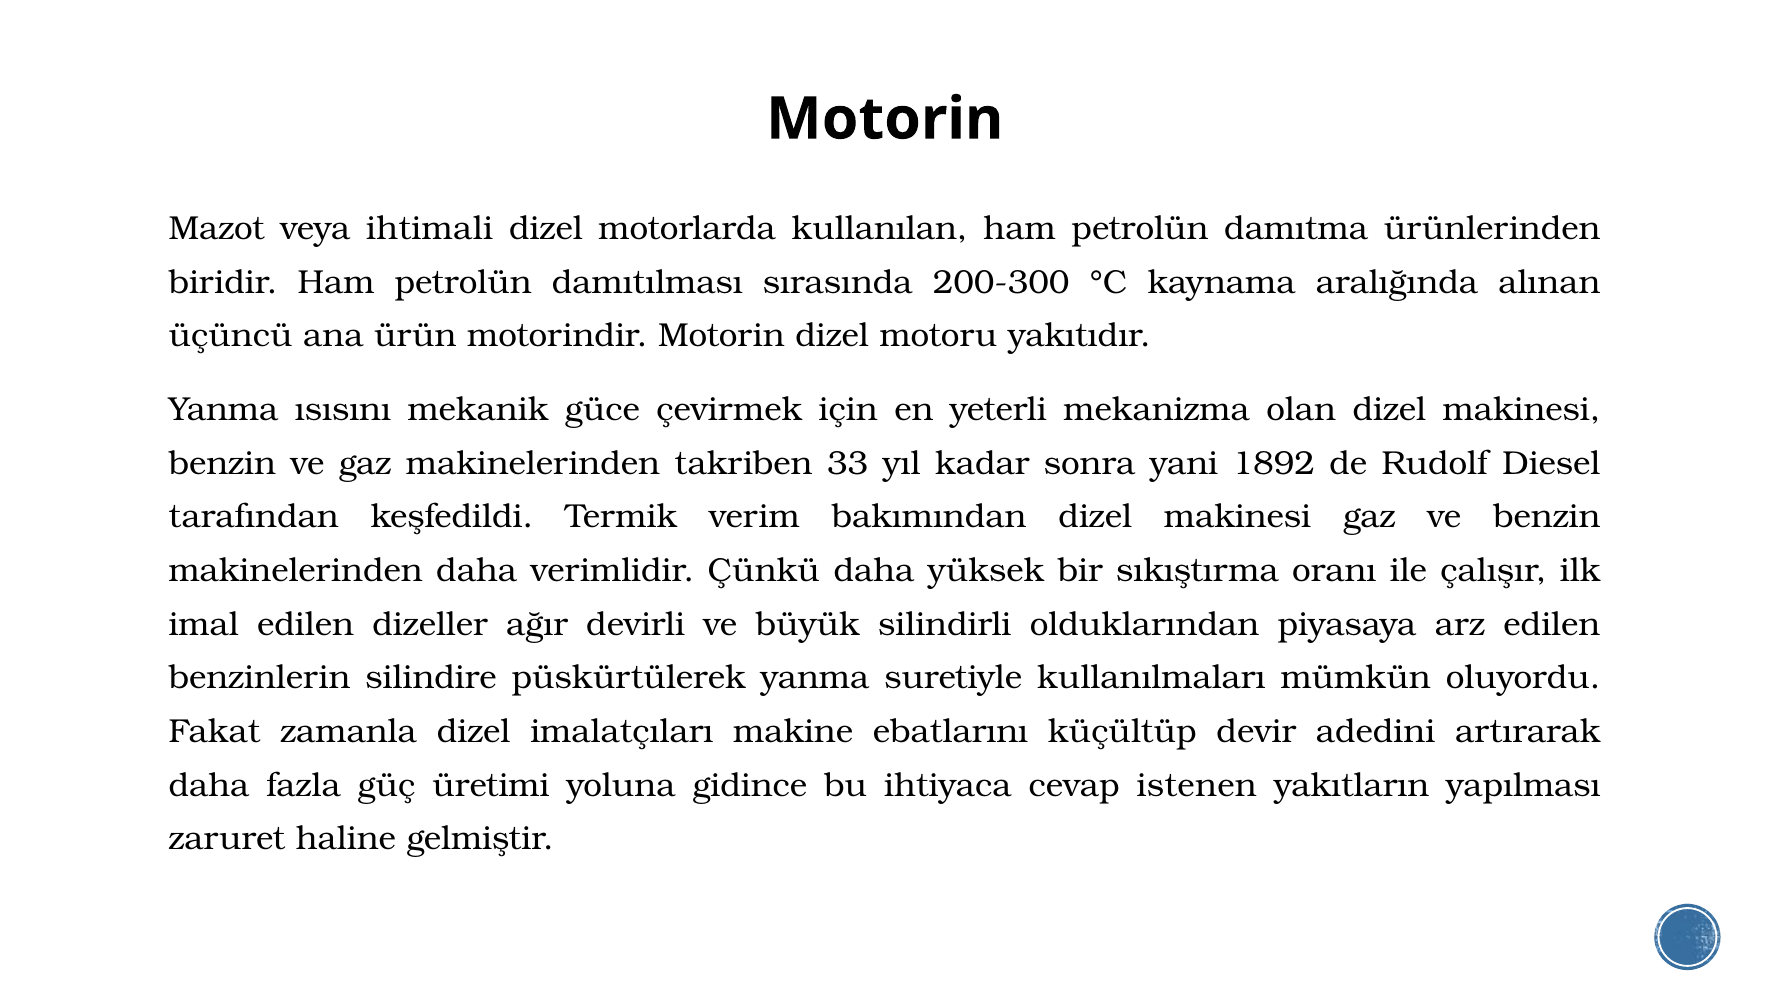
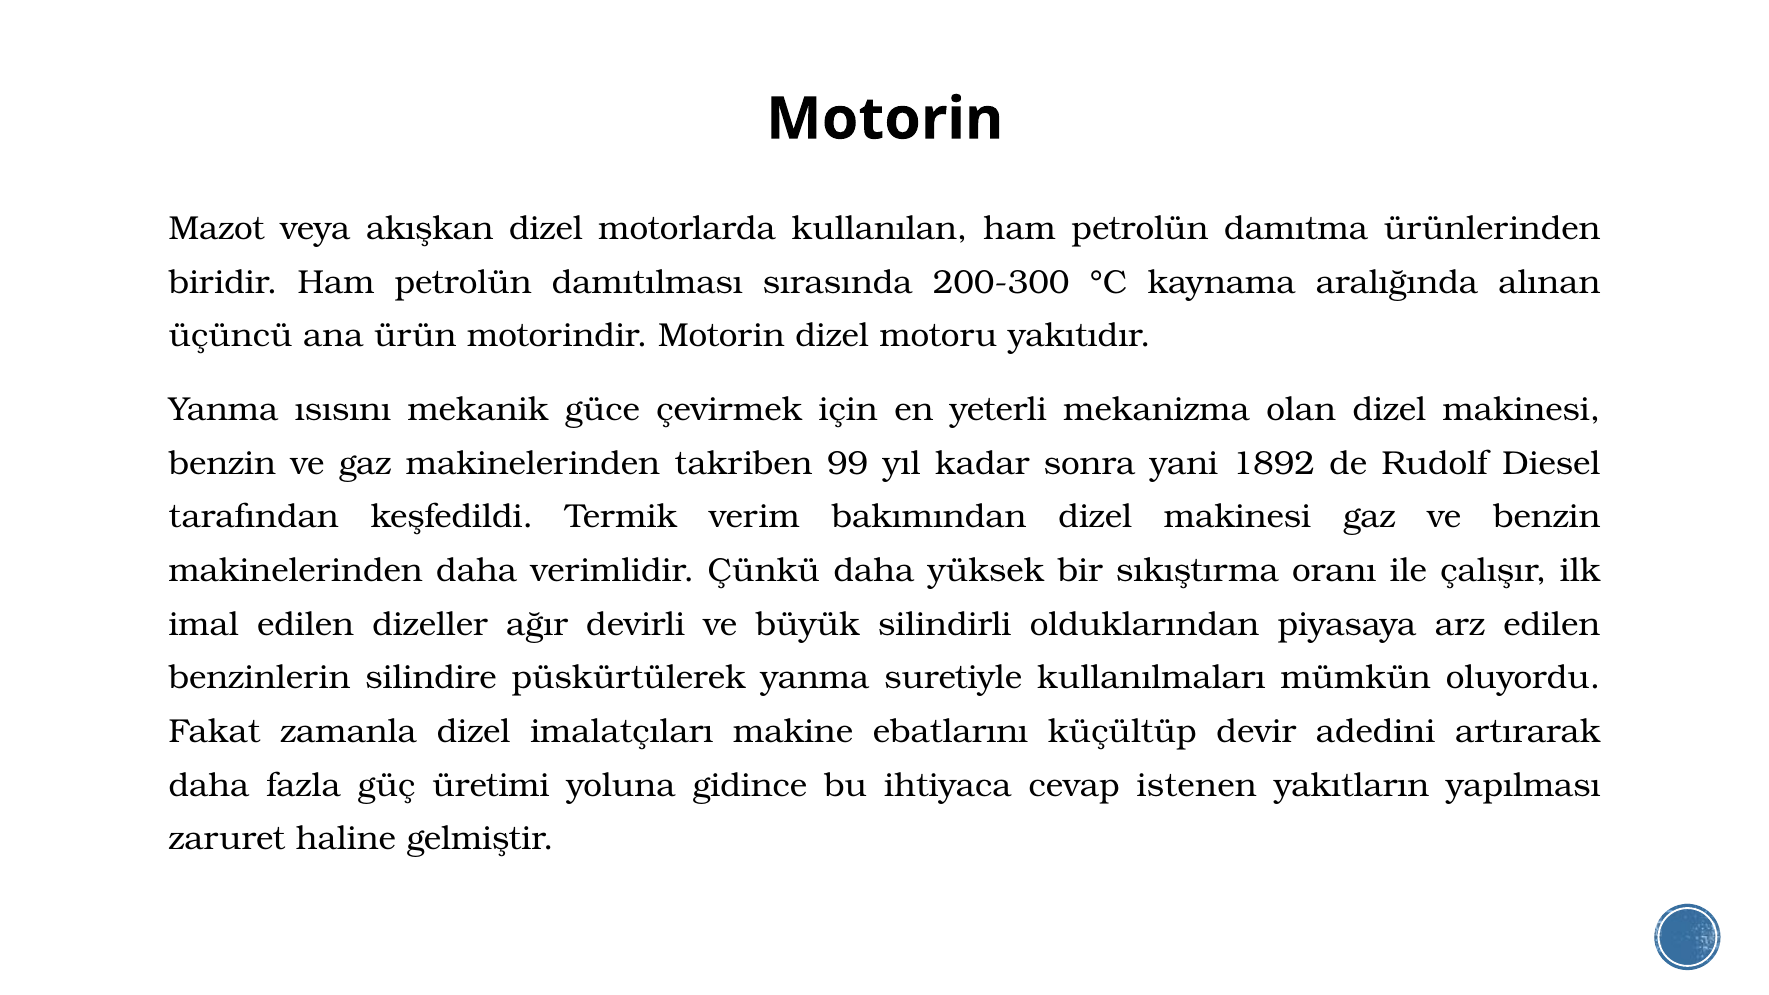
ihtimali: ihtimali -> akışkan
33: 33 -> 99
